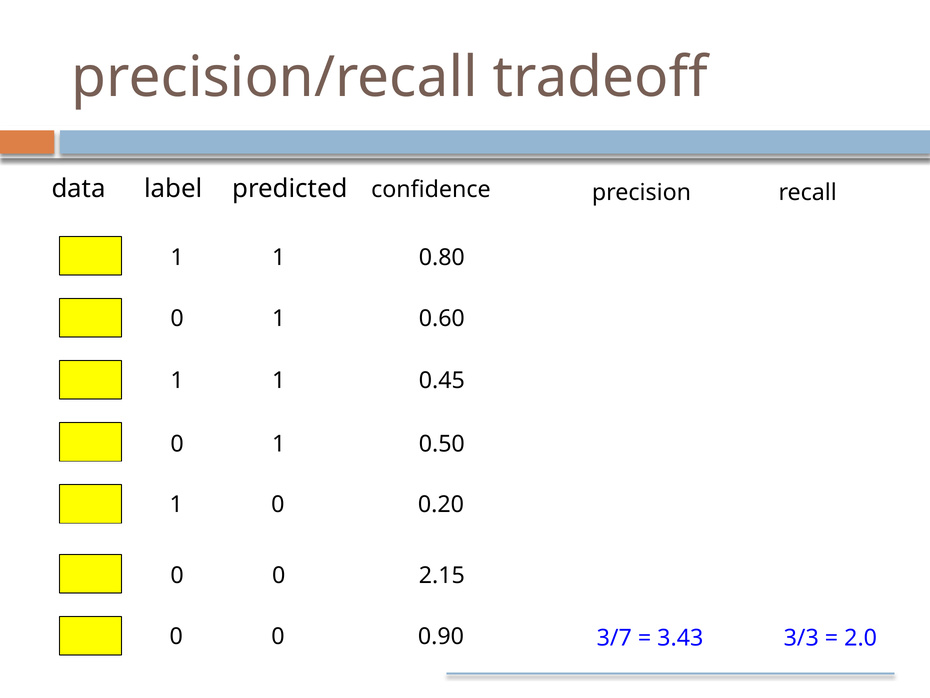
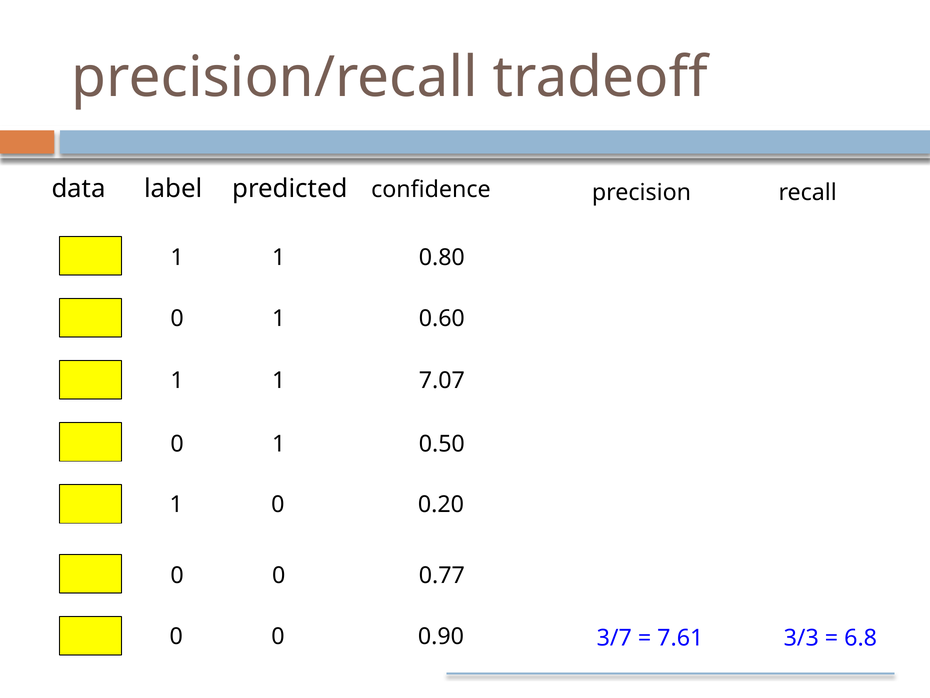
0.45: 0.45 -> 7.07
2.15: 2.15 -> 0.77
3.43: 3.43 -> 7.61
2.0: 2.0 -> 6.8
